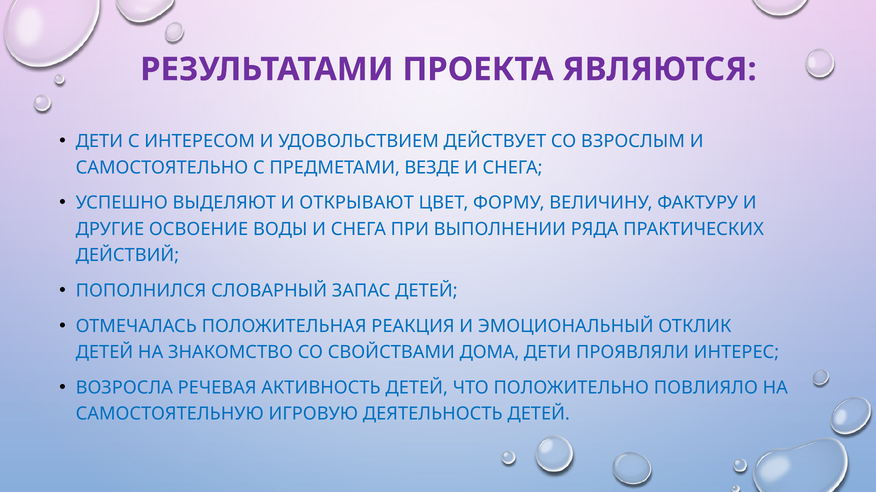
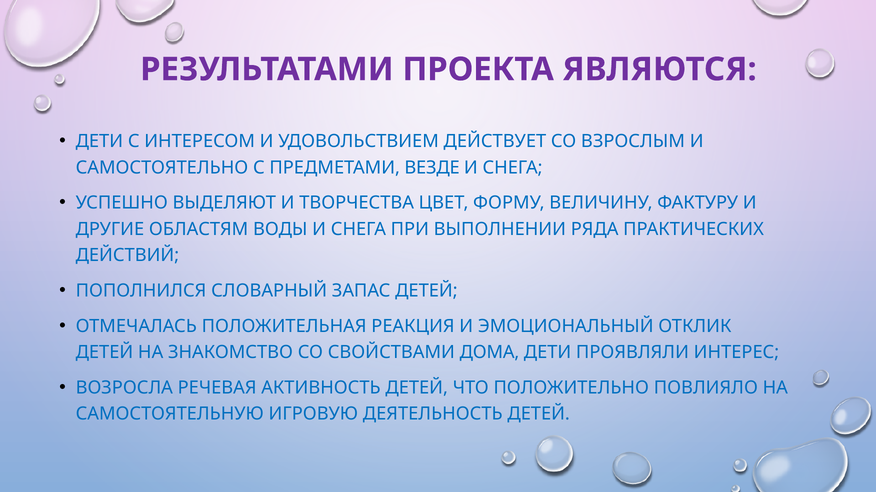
ОТКРЫВАЮТ: ОТКРЫВАЮТ -> ТВОРЧЕСТВА
ОСВОЕНИЕ: ОСВОЕНИЕ -> ОБЛАСТЯМ
